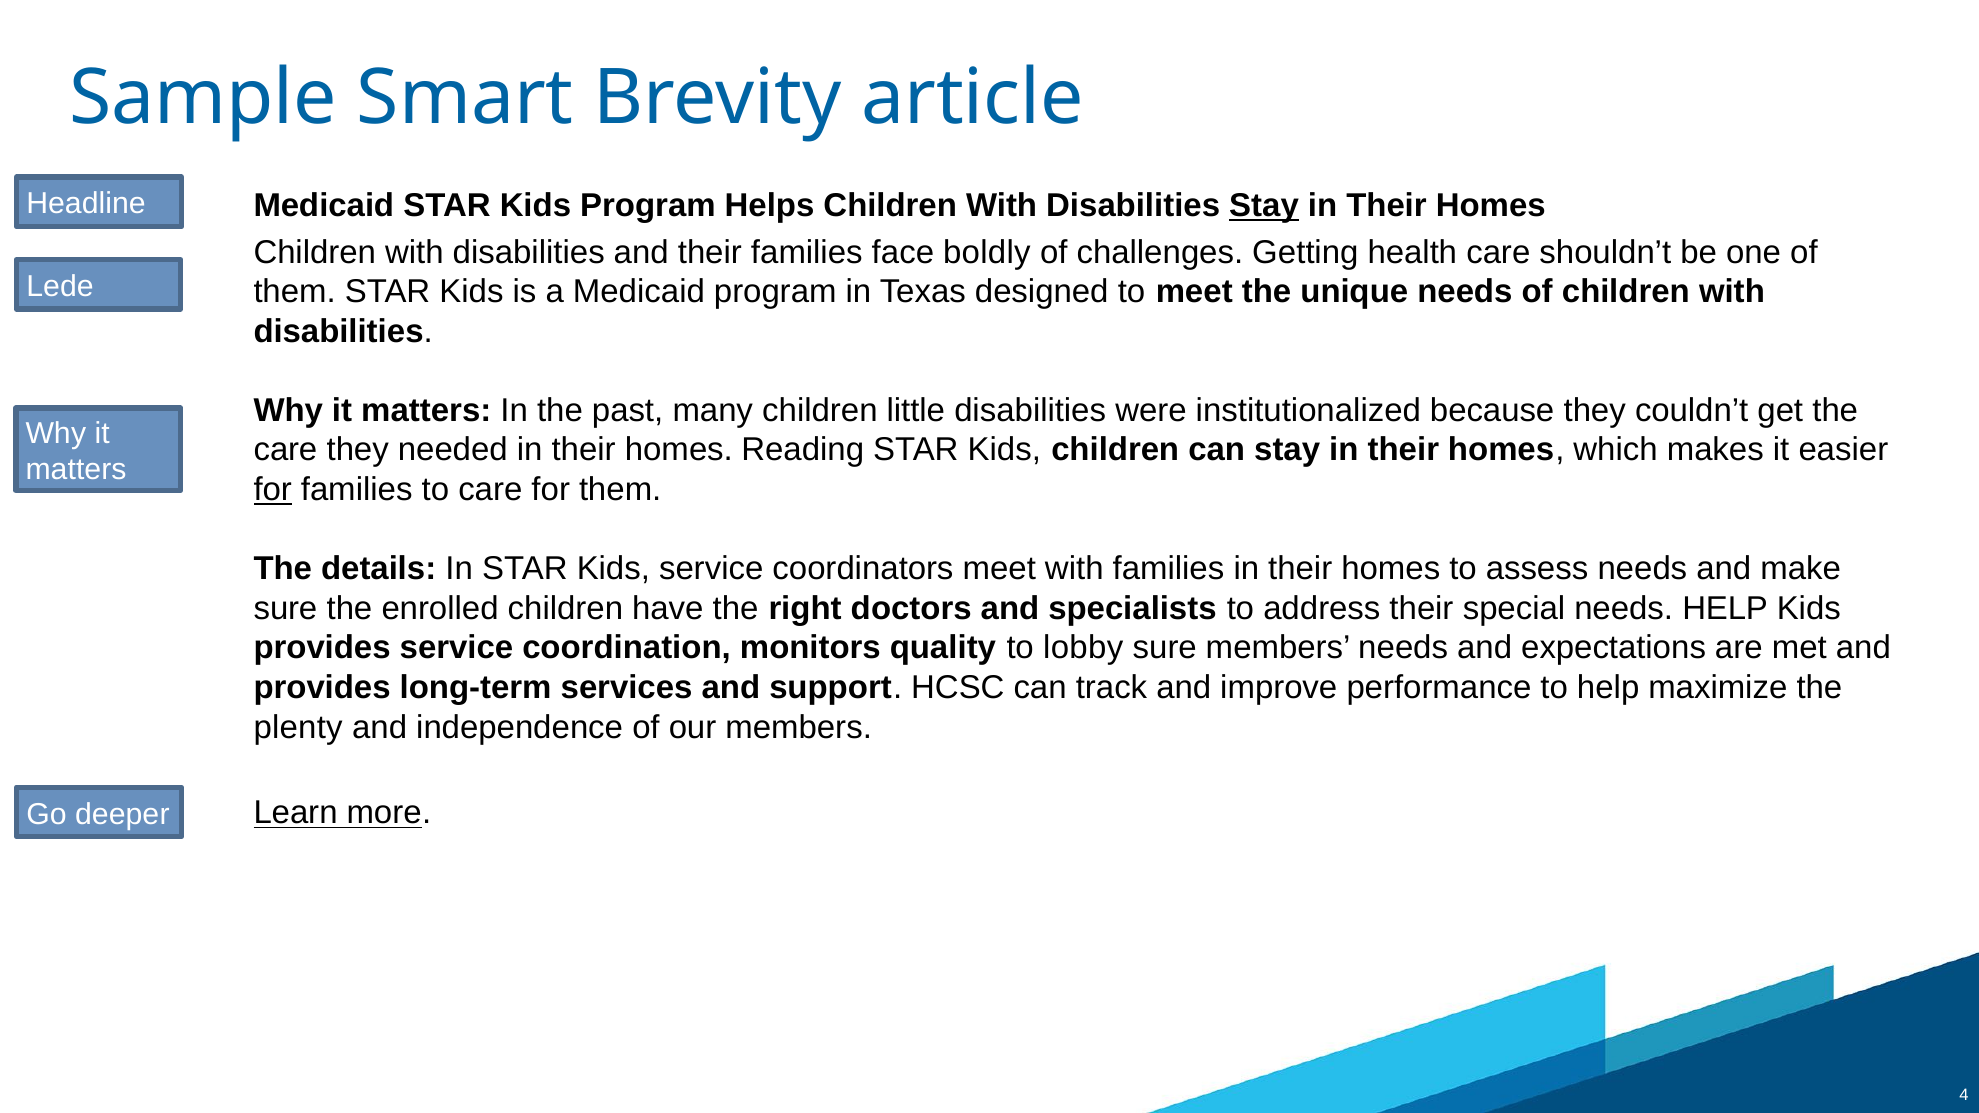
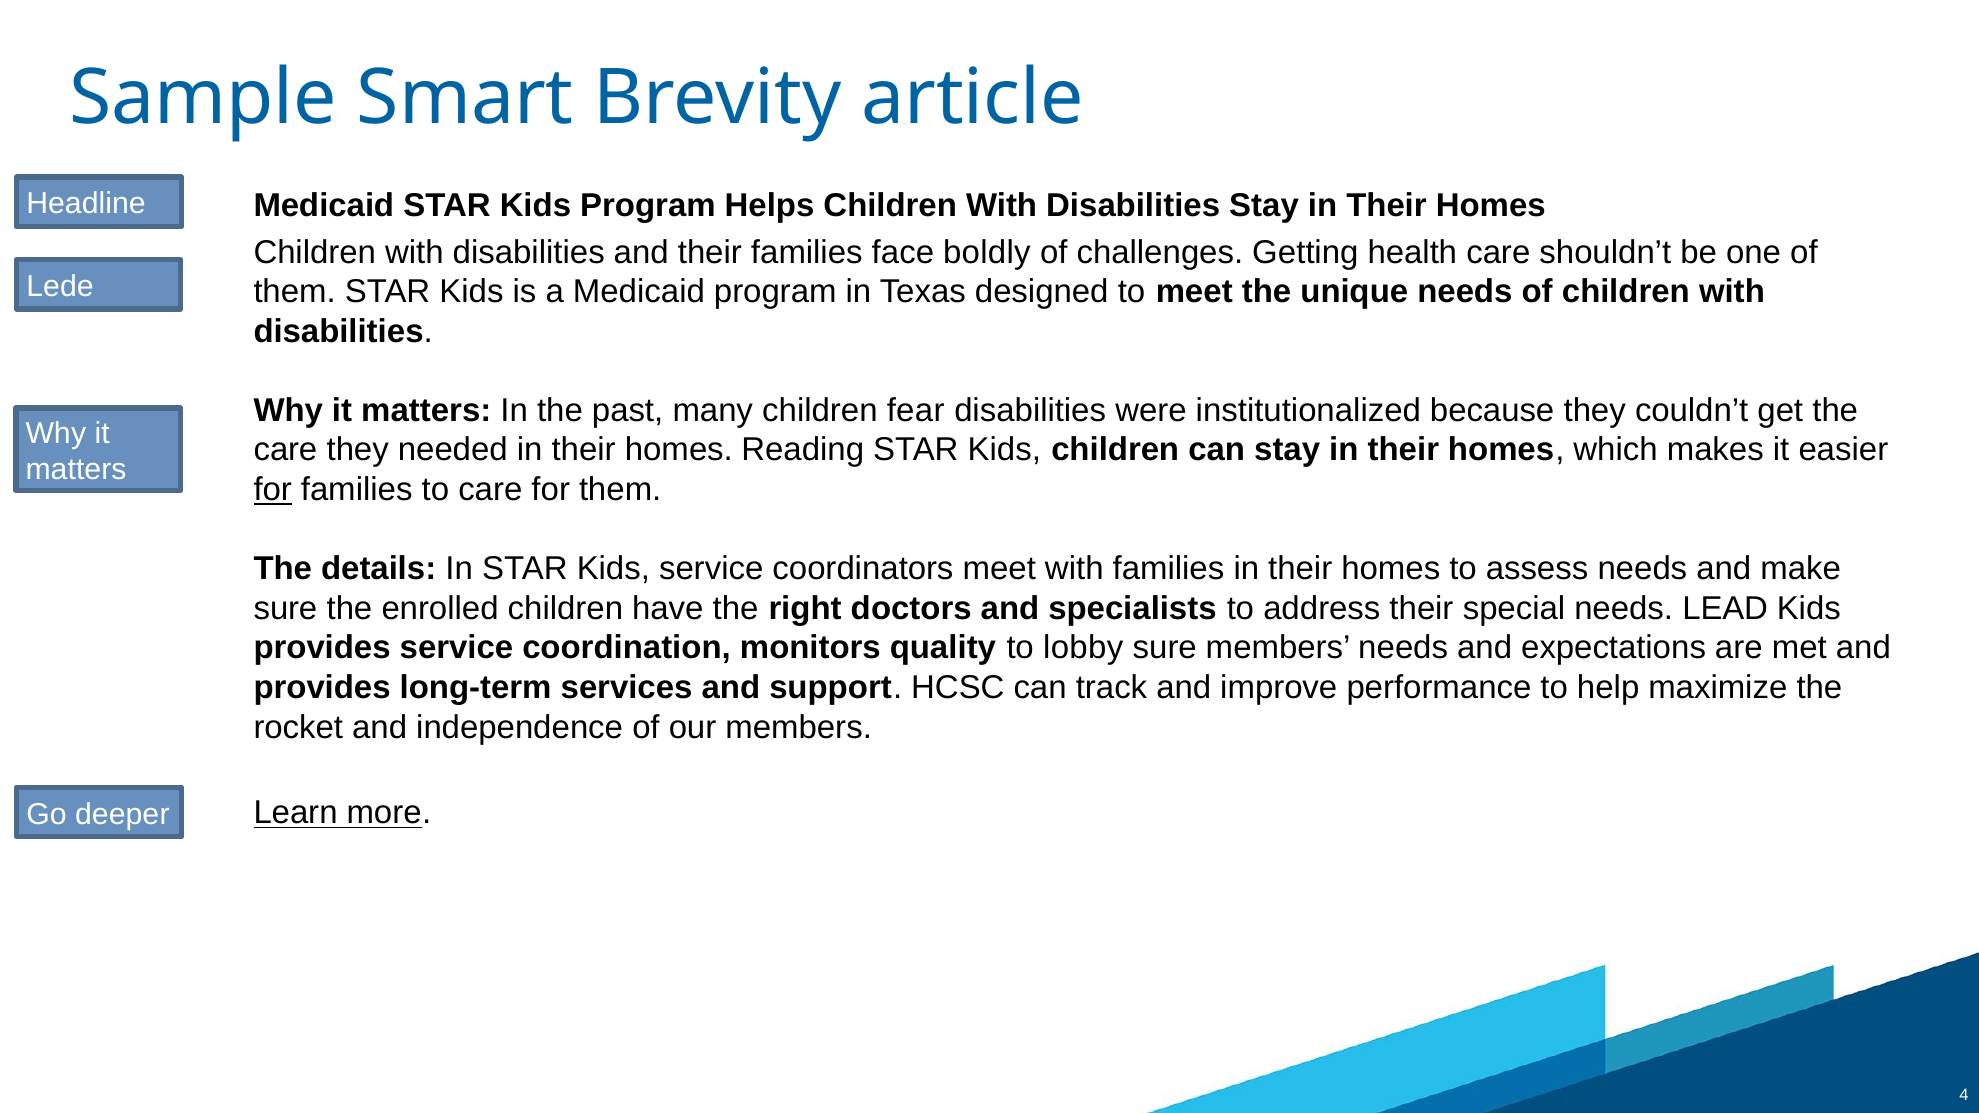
Stay at (1264, 206) underline: present -> none
little: little -> fear
needs HELP: HELP -> LEAD
plenty: plenty -> rocket
